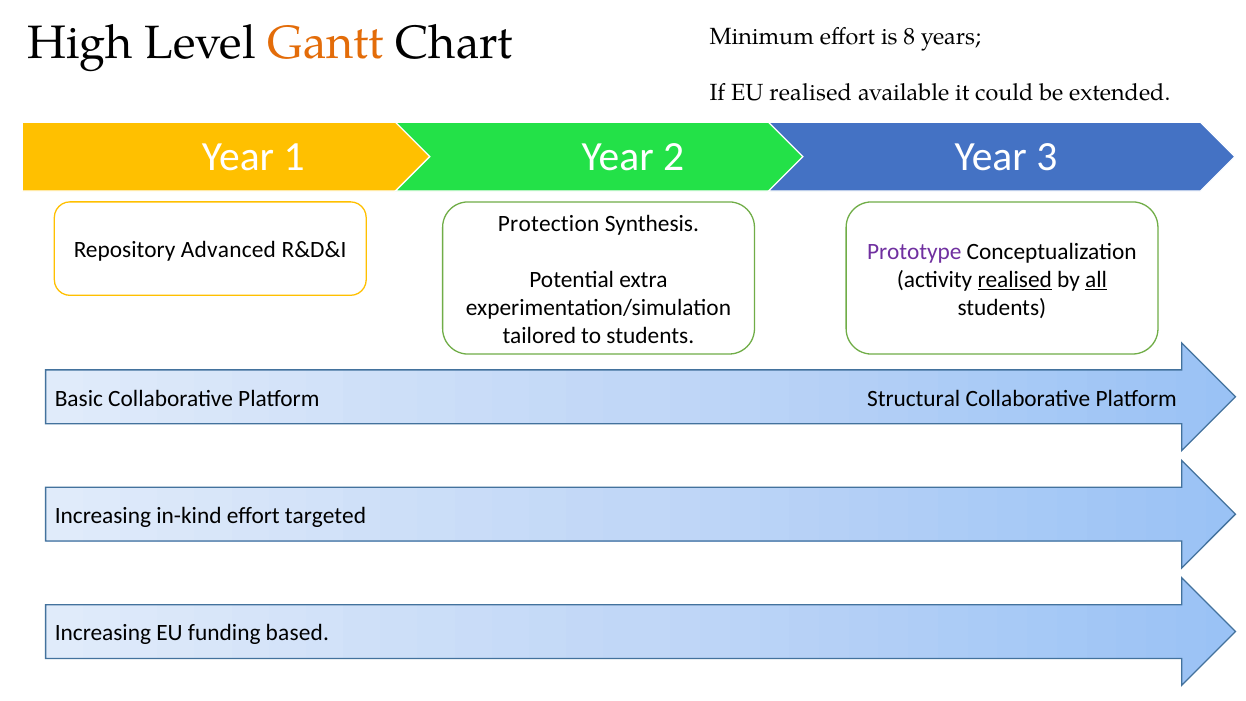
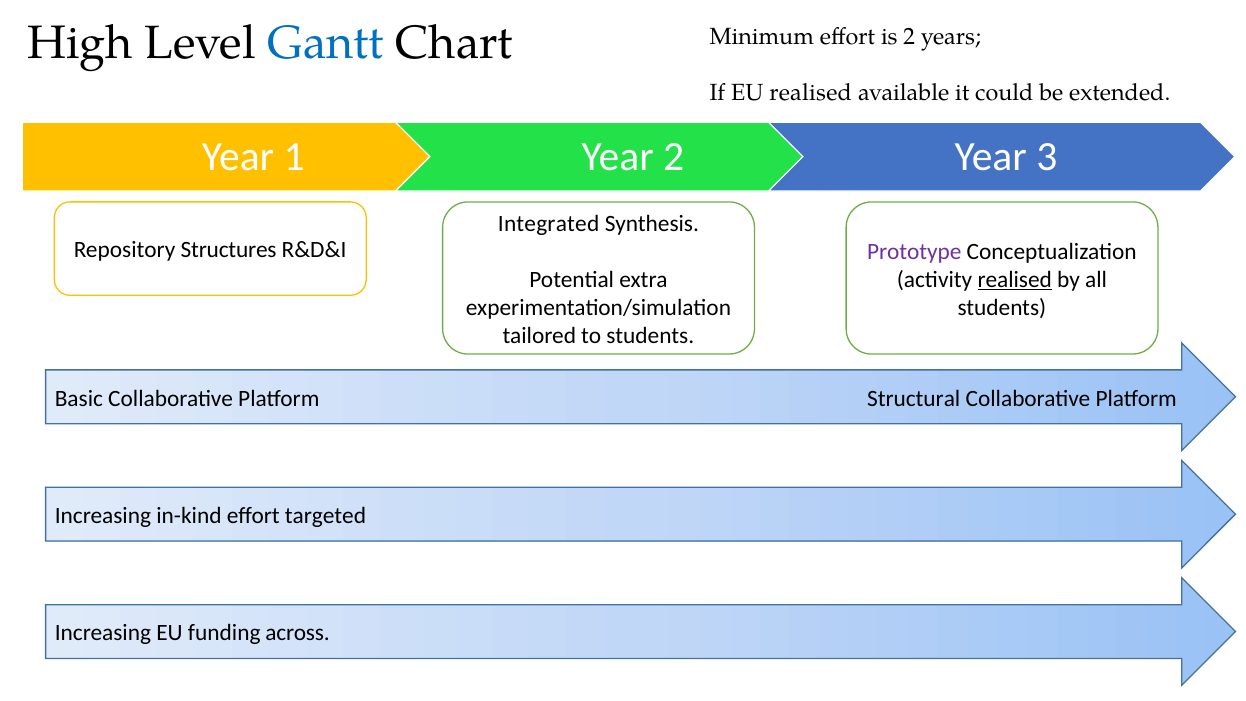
is 8: 8 -> 2
Gantt colour: orange -> blue
Protection: Protection -> Integrated
Advanced: Advanced -> Structures
all underline: present -> none
based: based -> across
